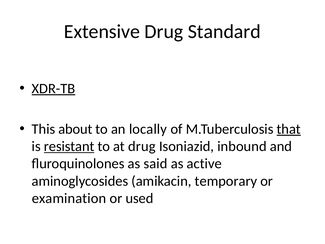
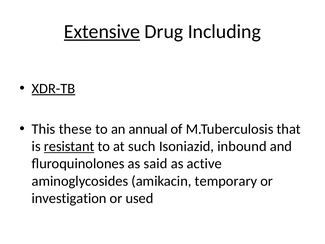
Extensive underline: none -> present
Standard: Standard -> Including
about: about -> these
locally: locally -> annual
that underline: present -> none
at drug: drug -> such
examination: examination -> investigation
